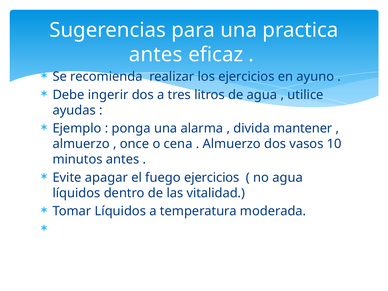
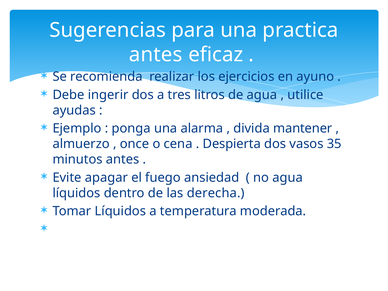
Almuerzo at (232, 144): Almuerzo -> Despierta
10: 10 -> 35
fuego ejercicios: ejercicios -> ansiedad
vitalidad: vitalidad -> derecha
